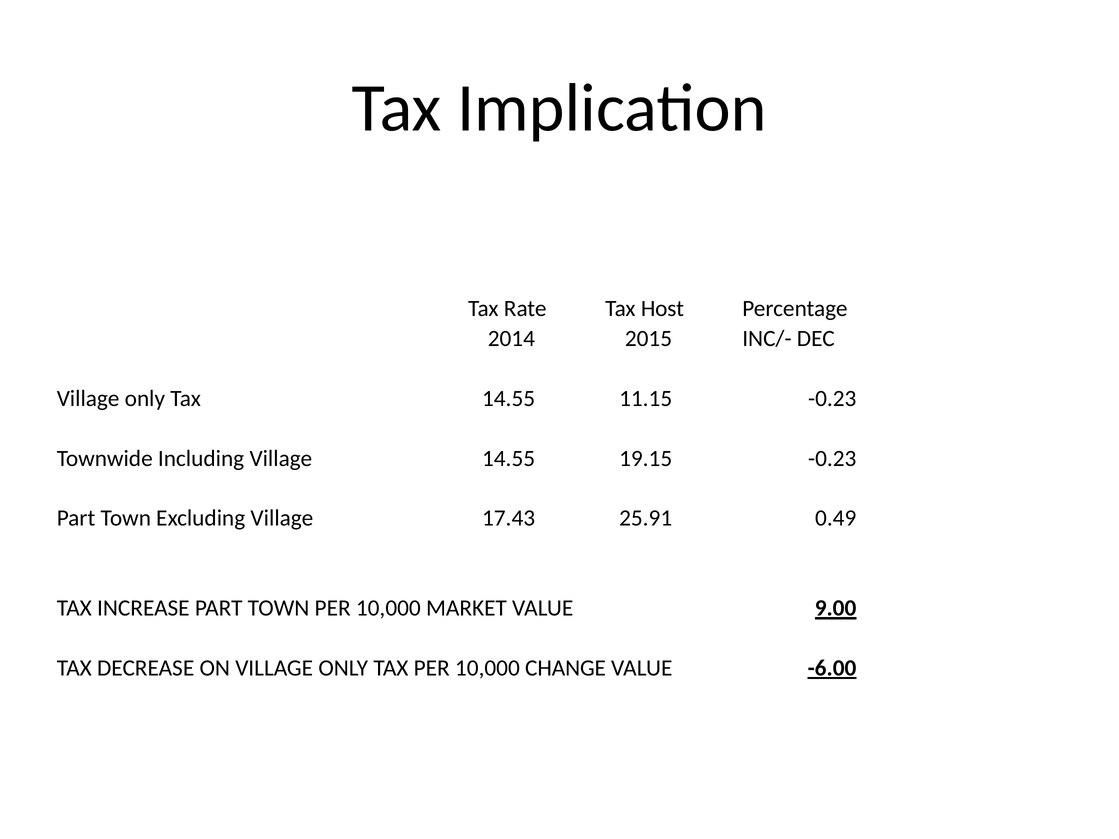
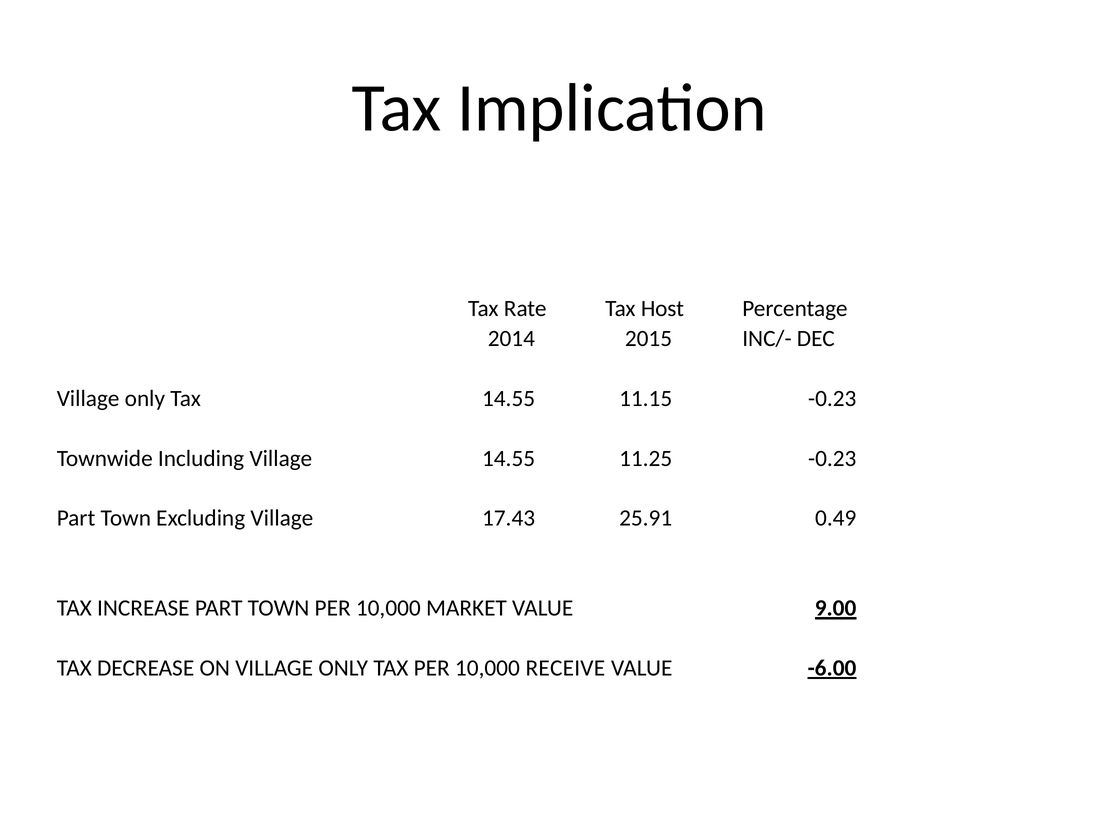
19.15: 19.15 -> 11.25
CHANGE: CHANGE -> RECEIVE
